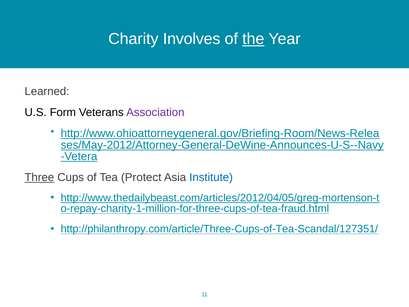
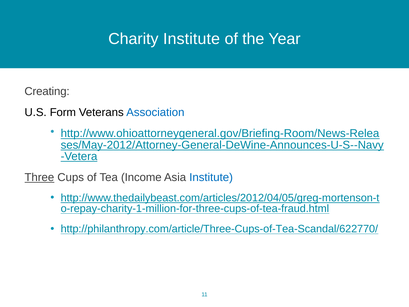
Charity Involves: Involves -> Institute
the underline: present -> none
Learned: Learned -> Creating
Association colour: purple -> blue
Protect: Protect -> Income
http://philanthropy.com/article/Three-Cups-of-Tea-Scandal/127351/: http://philanthropy.com/article/Three-Cups-of-Tea-Scandal/127351/ -> http://philanthropy.com/article/Three-Cups-of-Tea-Scandal/622770/
